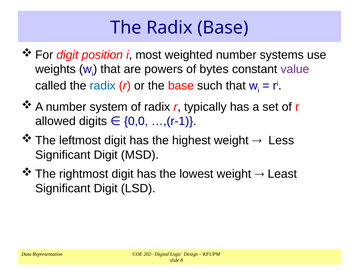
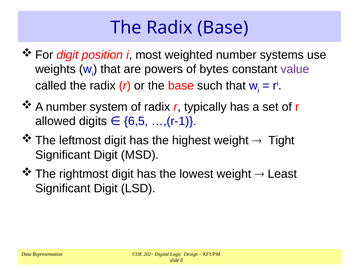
radix at (103, 85) colour: blue -> black
0,0: 0,0 -> 6,5
Less: Less -> Tight
